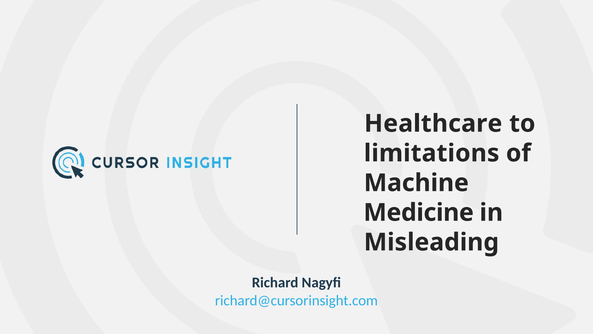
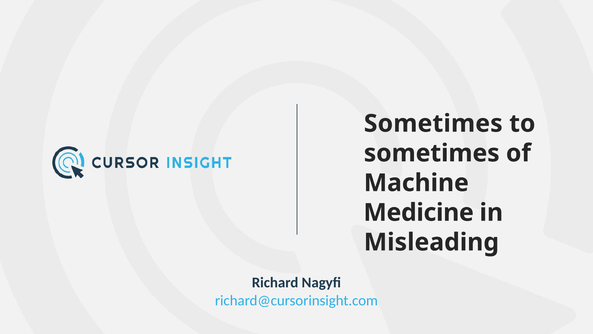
Healthcare at (433, 123): Healthcare -> Sometimes
limitations at (432, 153): limitations -> sometimes
